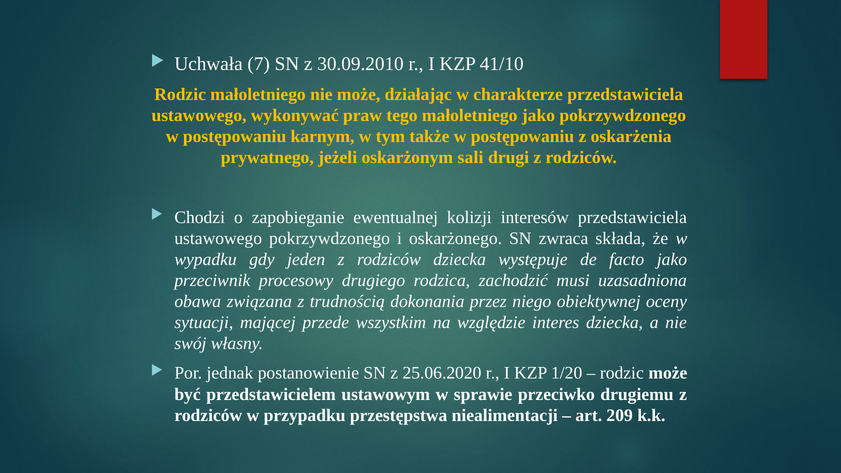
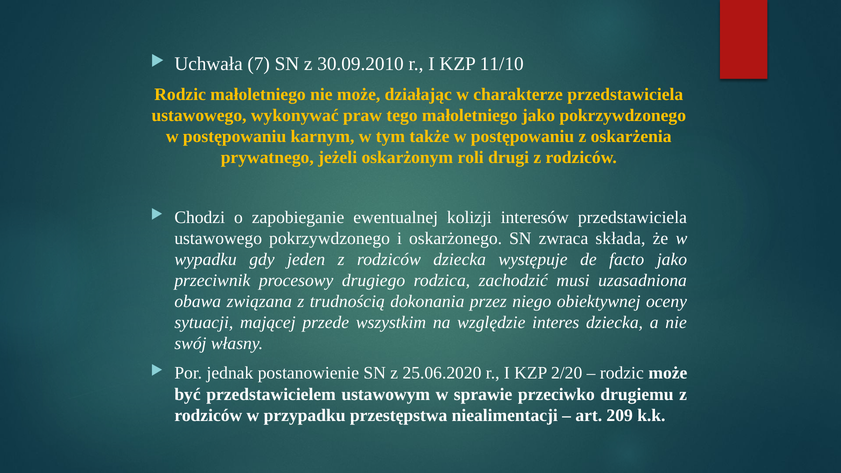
41/10: 41/10 -> 11/10
sali: sali -> roli
1/20: 1/20 -> 2/20
